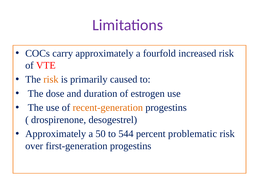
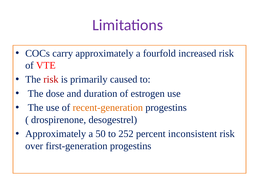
risk at (51, 80) colour: orange -> red
544: 544 -> 252
problematic: problematic -> inconsistent
